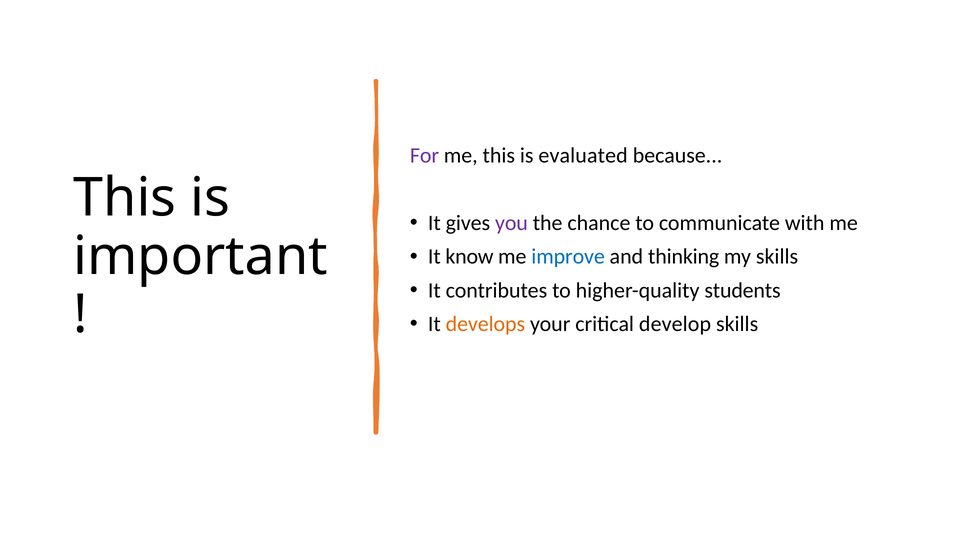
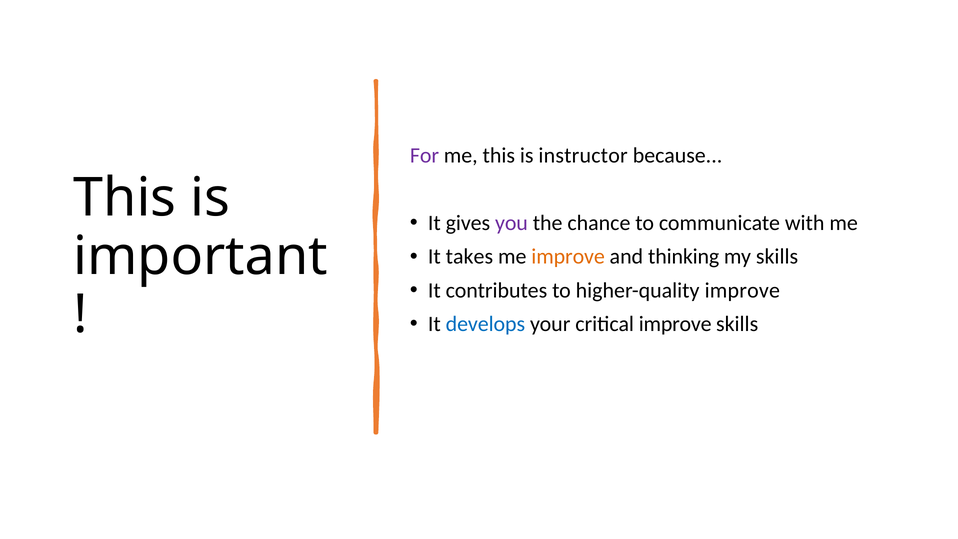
evaluated: evaluated -> instructor
know: know -> takes
improve at (568, 257) colour: blue -> orange
higher-quality students: students -> improve
develops colour: orange -> blue
critical develop: develop -> improve
